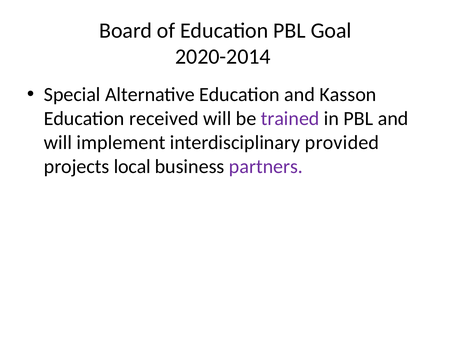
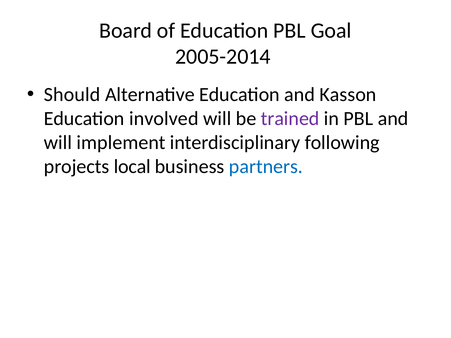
2020-2014: 2020-2014 -> 2005-2014
Special: Special -> Should
received: received -> involved
provided: provided -> following
partners colour: purple -> blue
